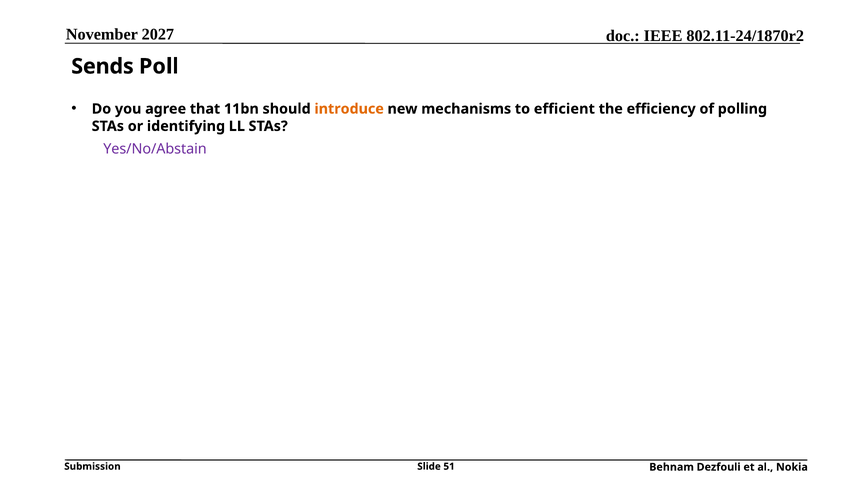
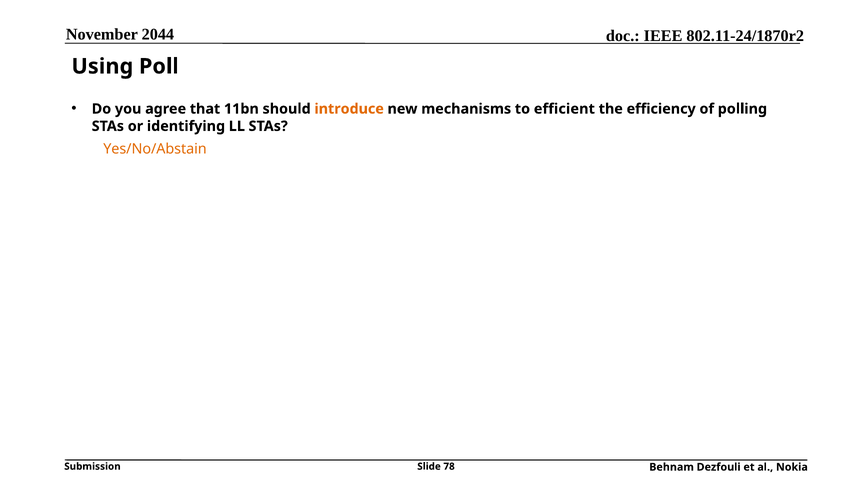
2027: 2027 -> 2044
Sends: Sends -> Using
Yes/No/Abstain colour: purple -> orange
51: 51 -> 78
